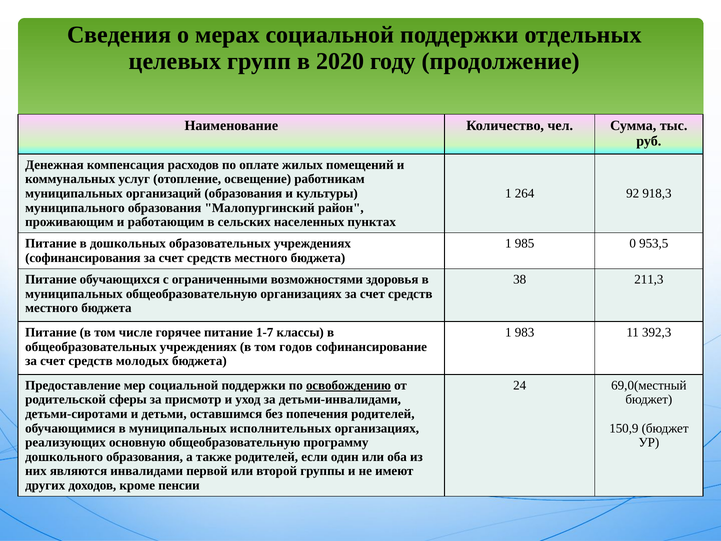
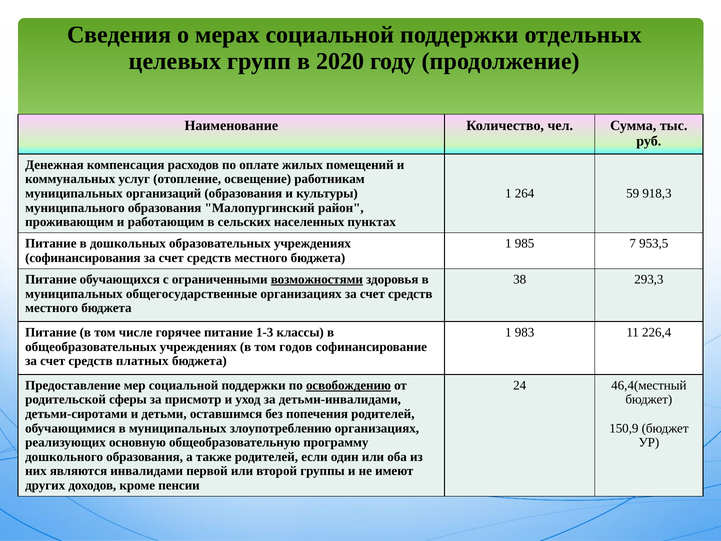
92: 92 -> 59
0: 0 -> 7
возможностями underline: none -> present
211,3: 211,3 -> 293,3
муниципальных общеобразовательную: общеобразовательную -> общегосударственные
1-7: 1-7 -> 1-3
392,3: 392,3 -> 226,4
молодых: молодых -> платных
69,0(местный: 69,0(местный -> 46,4(местный
исполнительных: исполнительных -> злоупотреблению
